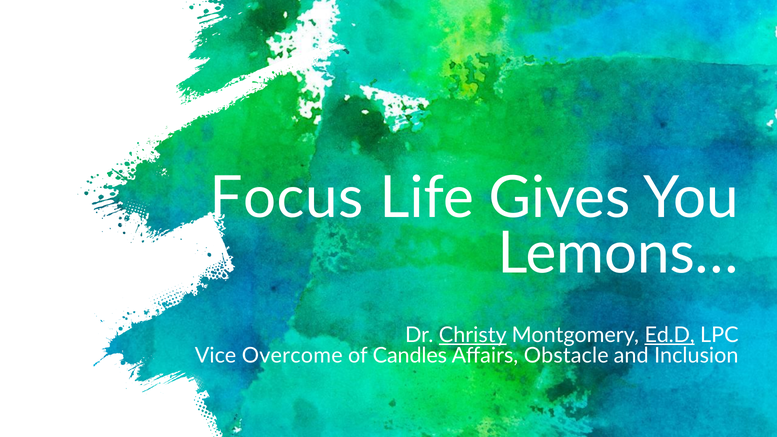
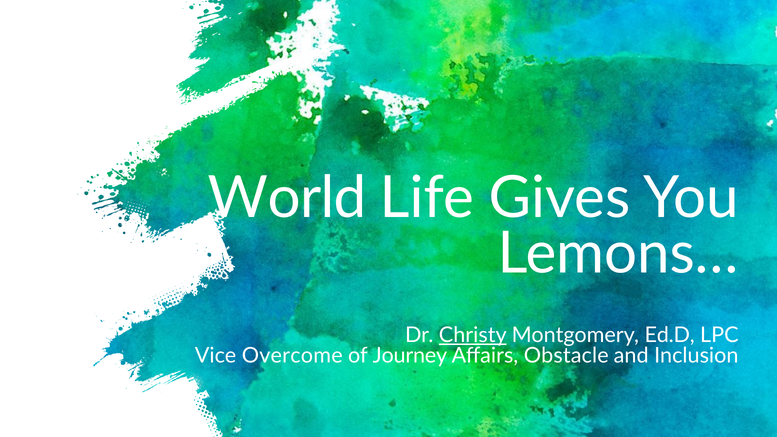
Focus: Focus -> World
Ed.D underline: present -> none
Candles: Candles -> Journey
